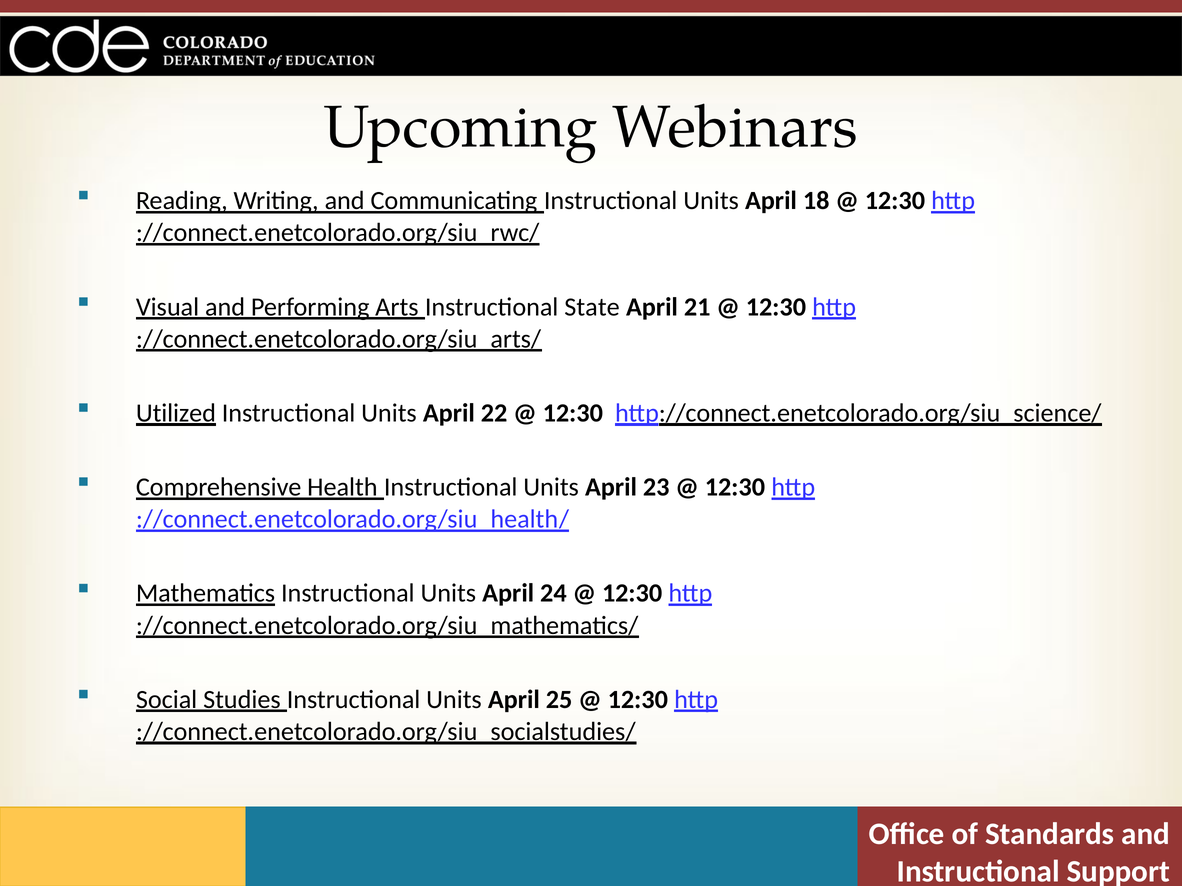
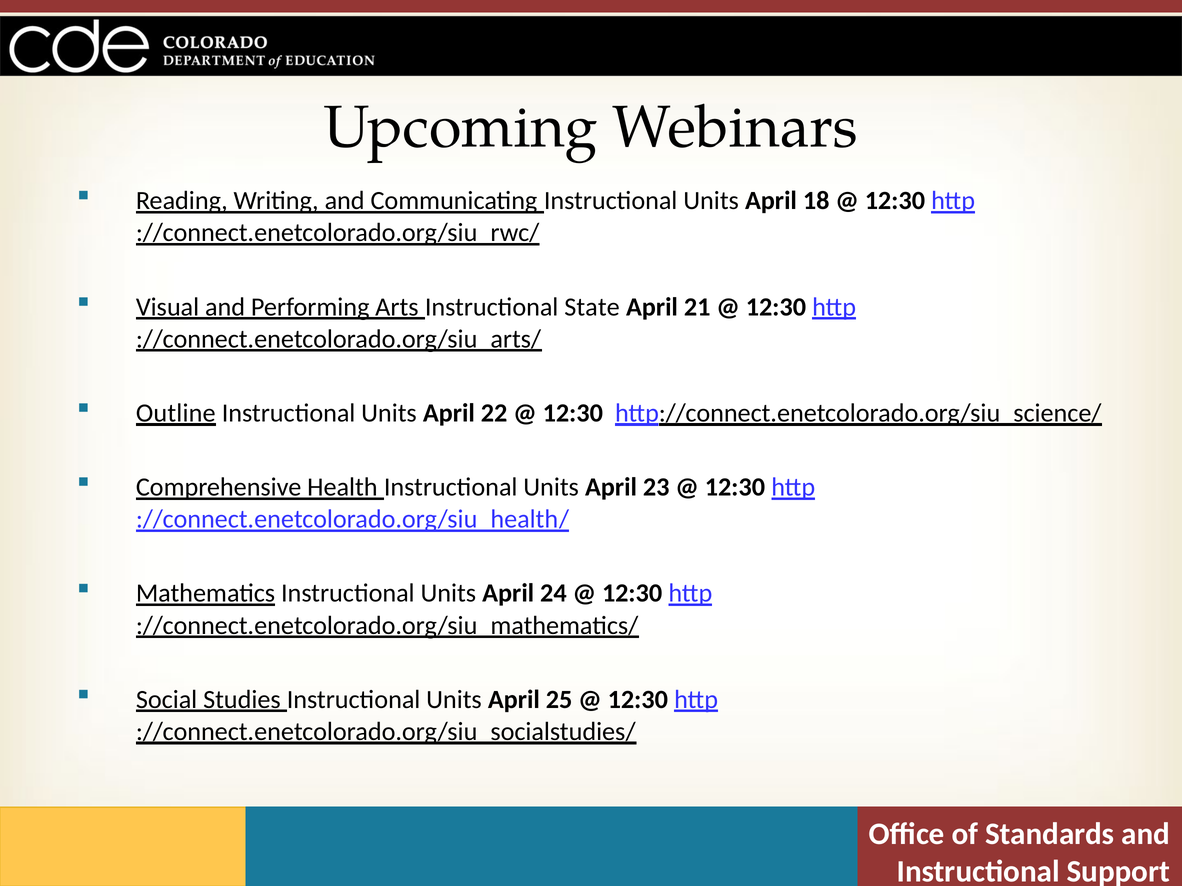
Utilized: Utilized -> Outline
